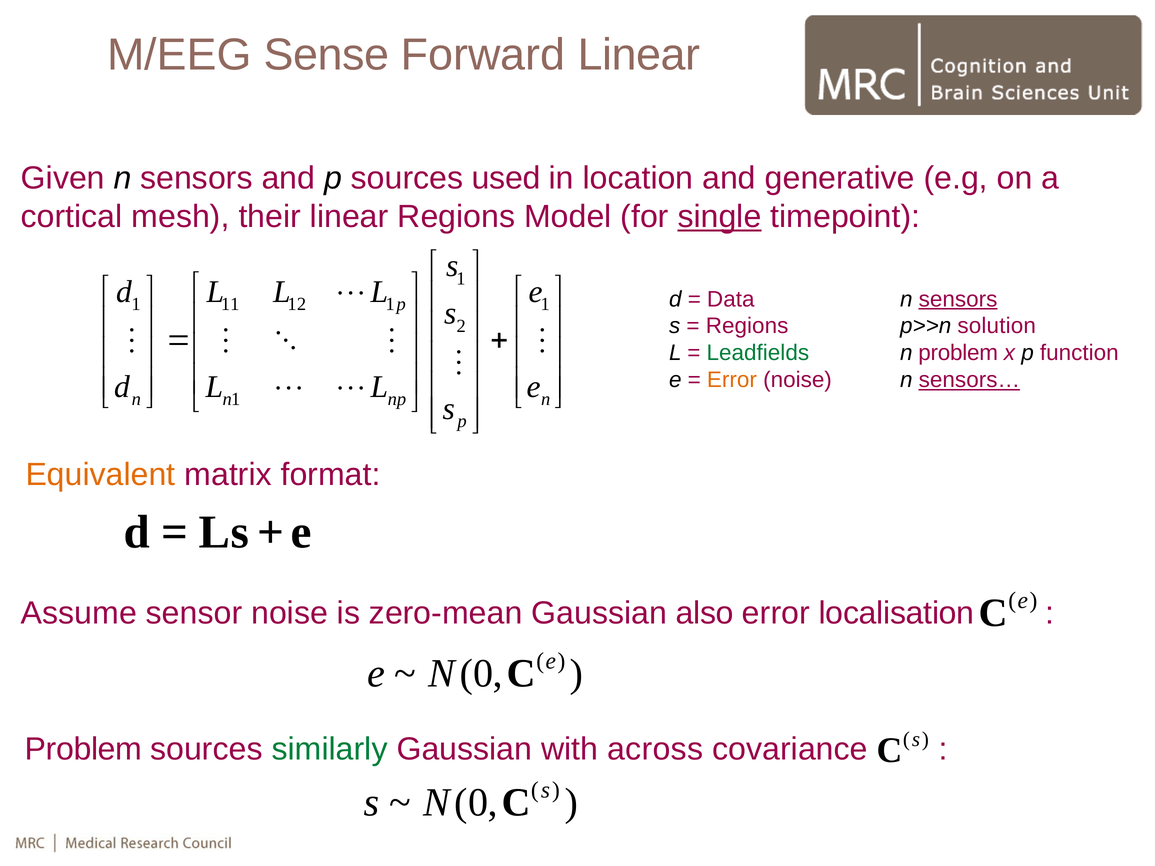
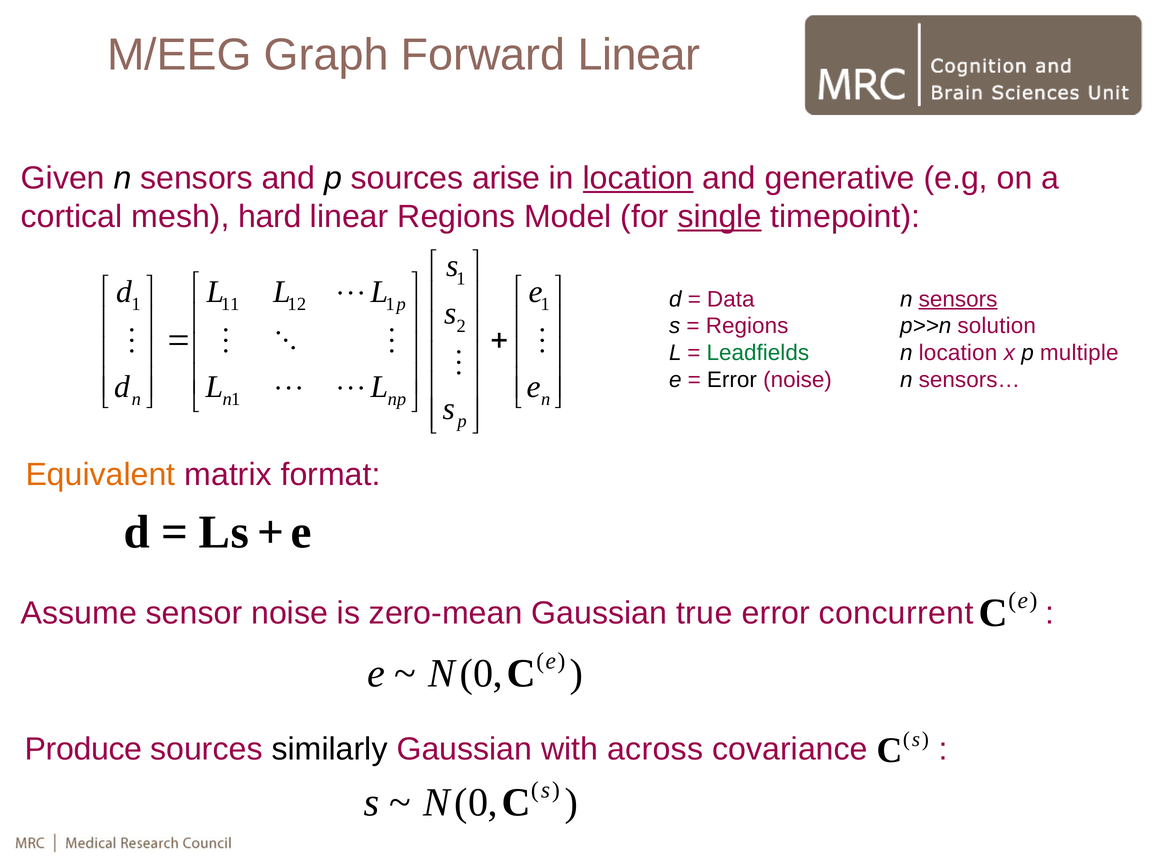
Sense: Sense -> Graph
used: used -> arise
location at (638, 178) underline: none -> present
their: their -> hard
n problem: problem -> location
function: function -> multiple
Error at (732, 380) colour: orange -> black
sensors… underline: present -> none
also: also -> true
localisation: localisation -> concurrent
Problem at (83, 749): Problem -> Produce
similarly colour: green -> black
